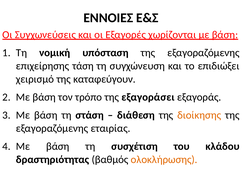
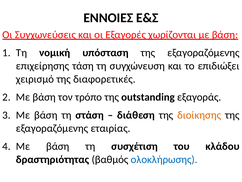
καταφεύγουν: καταφεύγουν -> διαφορετικές
εξαγοράσει: εξαγοράσει -> outstanding
ολοκλήρωσης colour: orange -> blue
